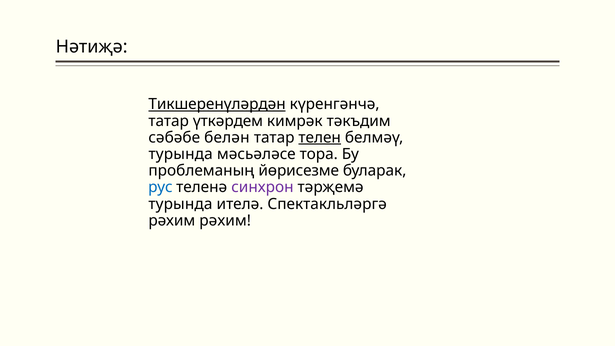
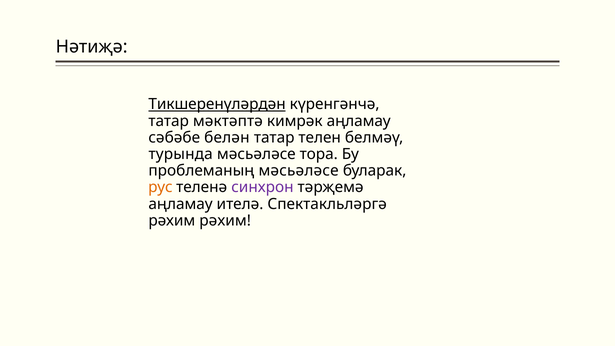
үткәрдем: үткәрдем -> мәктәптә
кимрәк тәкъдим: тәкъдим -> аңламау
телен underline: present -> none
проблеманың йөрисезме: йөрисезме -> мәсьәләсе
рус colour: blue -> orange
турында at (180, 204): турында -> аңламау
